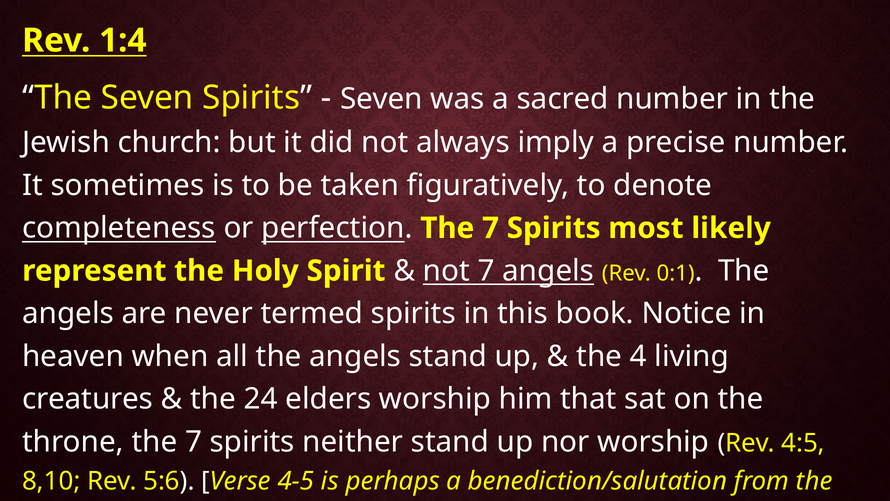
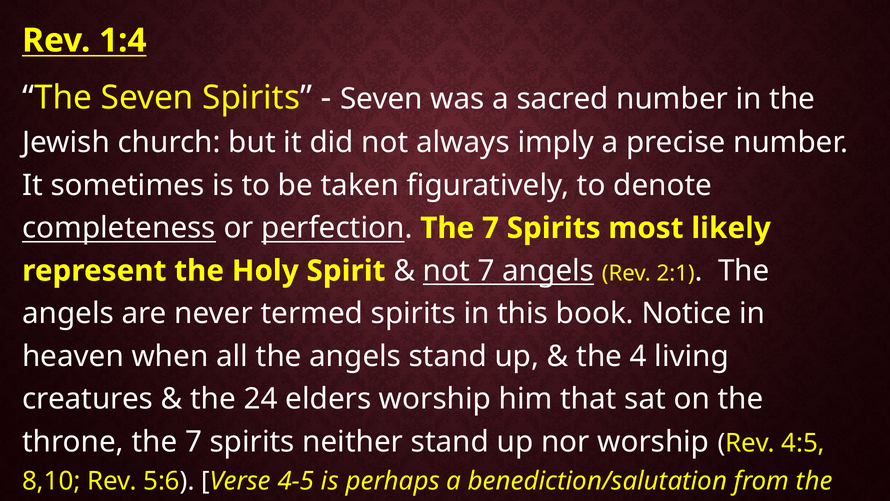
0:1: 0:1 -> 2:1
